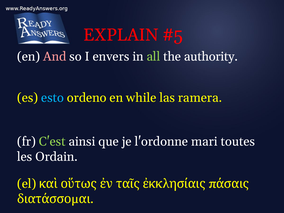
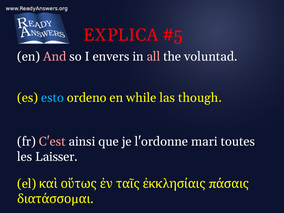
EXPLAIN: EXPLAIN -> EXPLICA
all colour: light green -> pink
authority: authority -> voluntad
ramera: ramera -> though
C'est colour: light green -> pink
Ordain: Ordain -> Laisser
